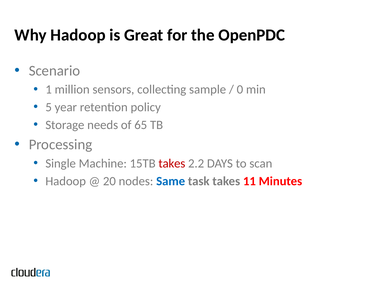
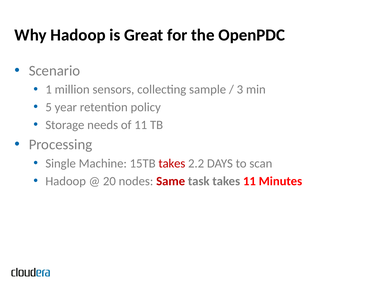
0: 0 -> 3
of 65: 65 -> 11
Same colour: blue -> red
